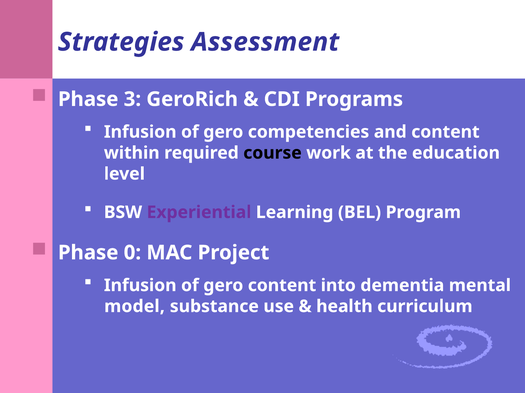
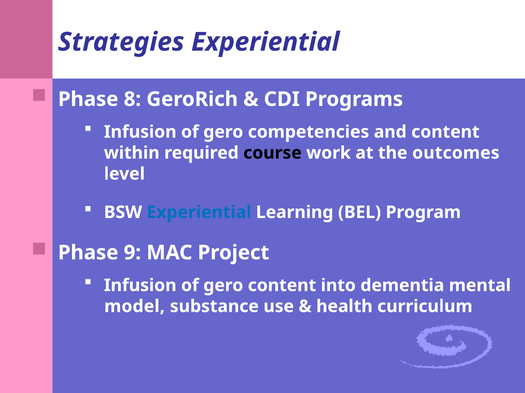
Strategies Assessment: Assessment -> Experiential
3: 3 -> 8
education: education -> outcomes
Experiential at (199, 213) colour: purple -> blue
0: 0 -> 9
